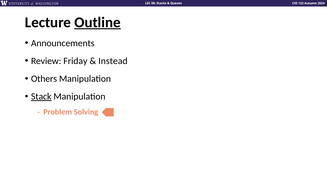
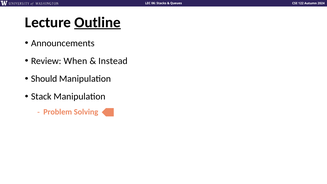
Friday: Friday -> When
Others: Others -> Should
Stack underline: present -> none
